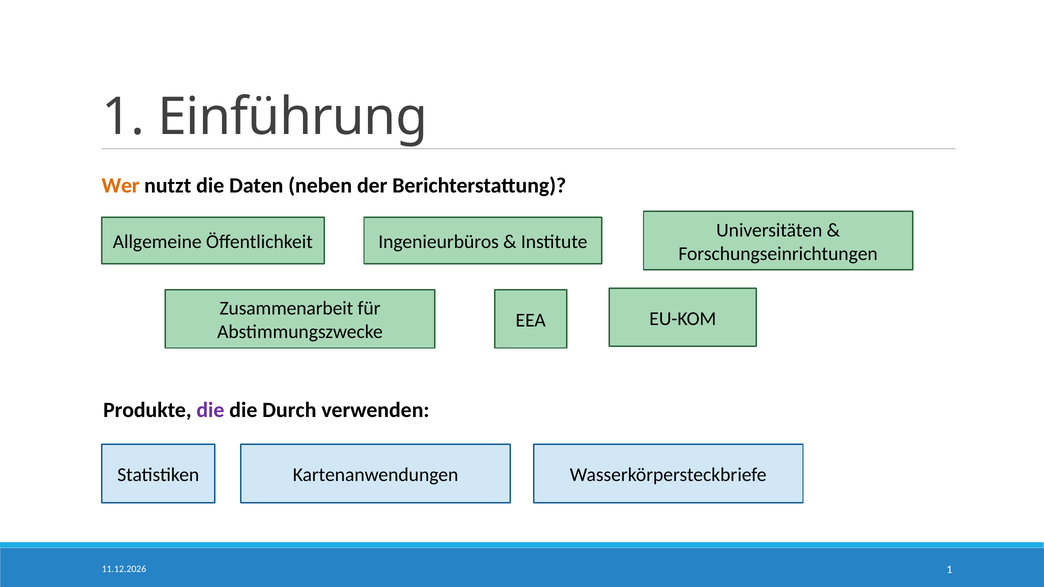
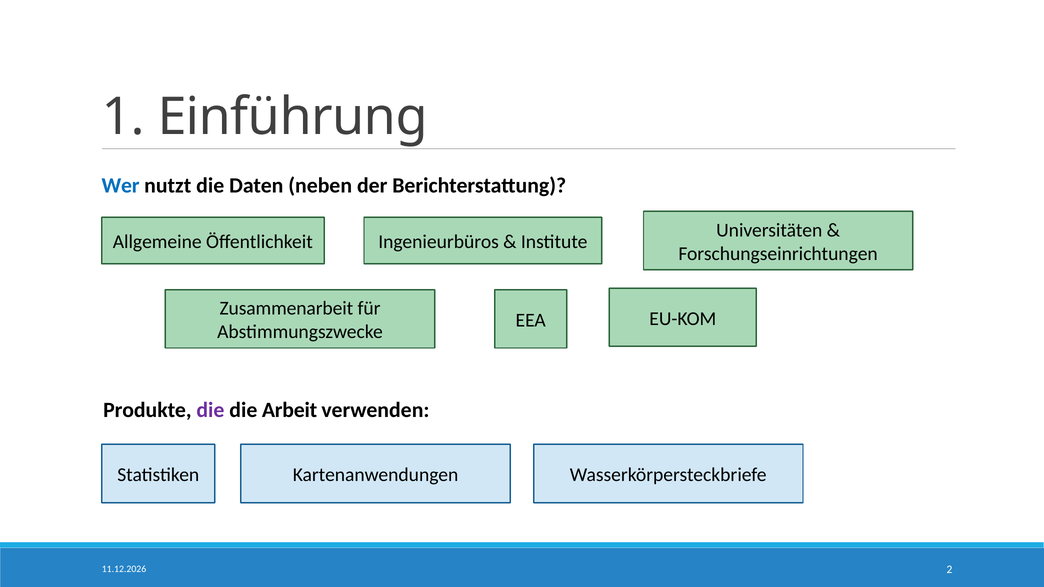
Wer colour: orange -> blue
Durch: Durch -> Arbeit
1 at (949, 569): 1 -> 2
